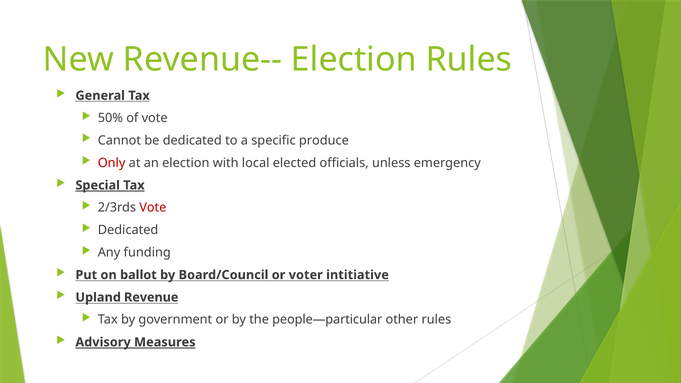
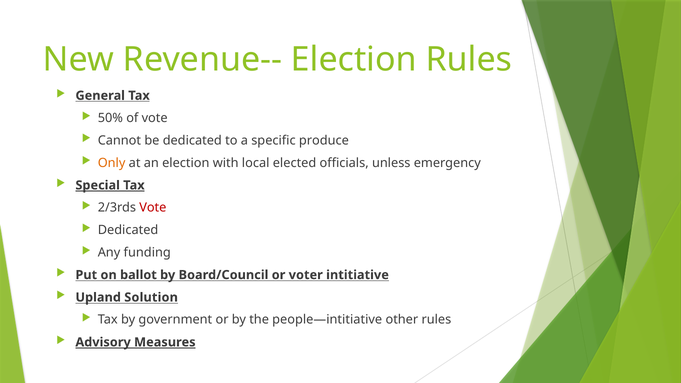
Only colour: red -> orange
Revenue: Revenue -> Solution
people—particular: people—particular -> people—intitiative
